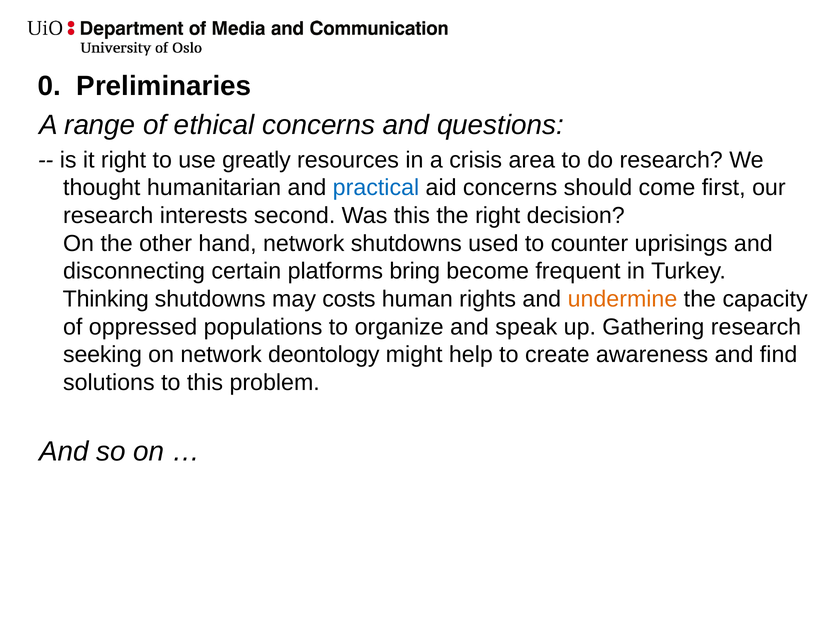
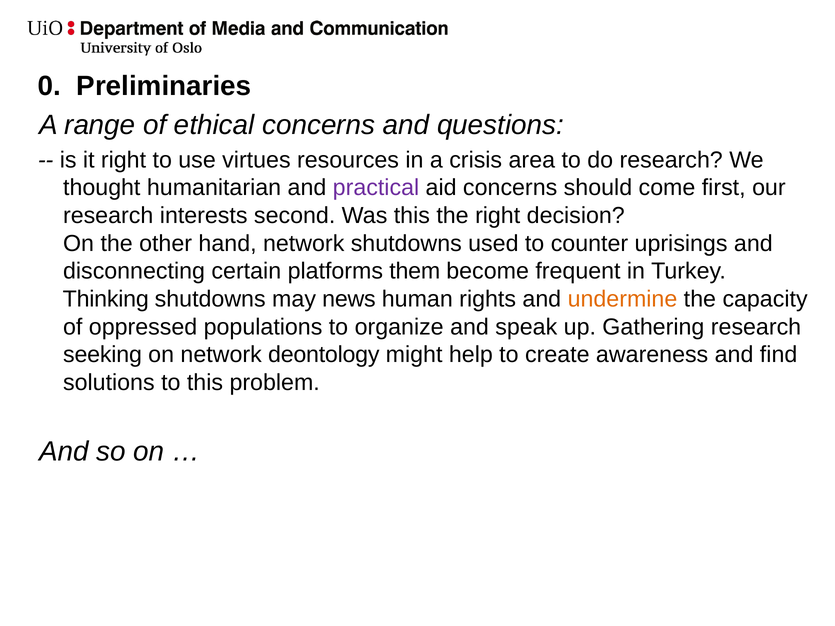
greatly: greatly -> virtues
practical colour: blue -> purple
bring: bring -> them
costs: costs -> news
